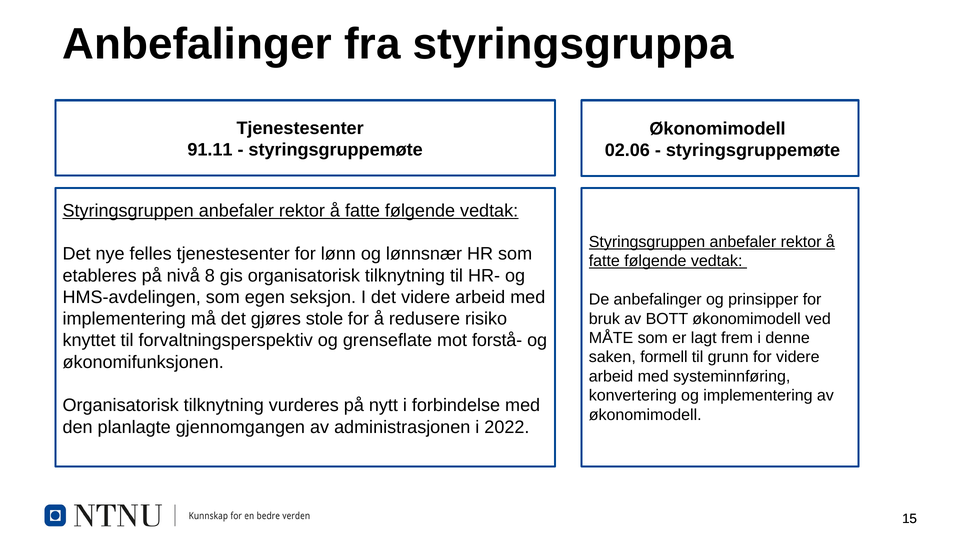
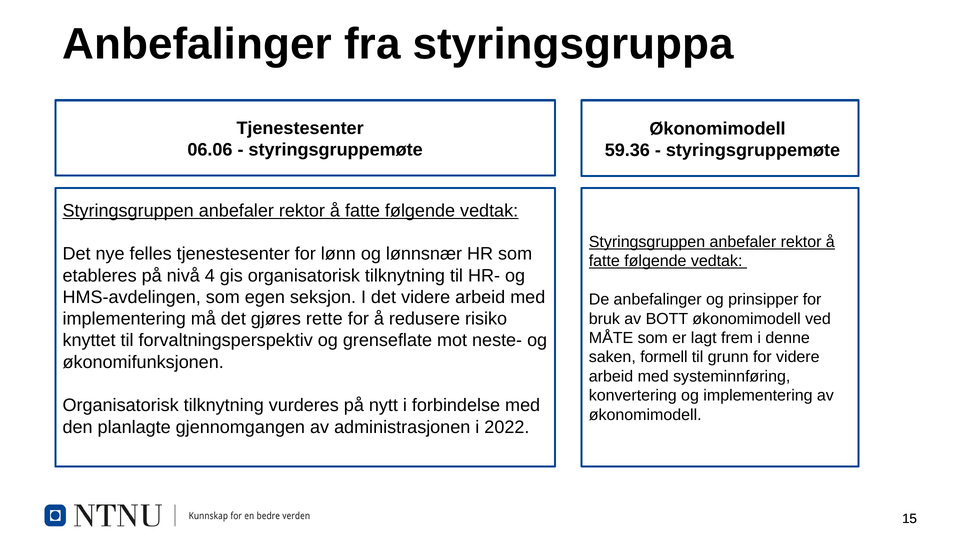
91.11: 91.11 -> 06.06
02.06: 02.06 -> 59.36
8: 8 -> 4
stole: stole -> rette
forstå-: forstå- -> neste-
